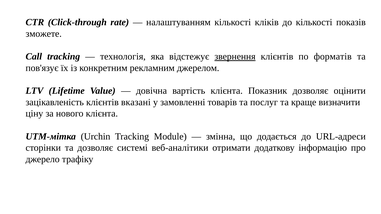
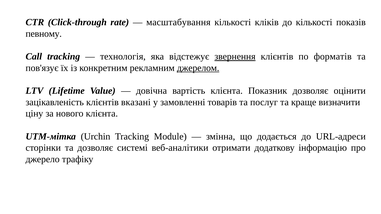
налаштуванням: налаштуванням -> масштабування
зможете: зможете -> певному
джерелом underline: none -> present
